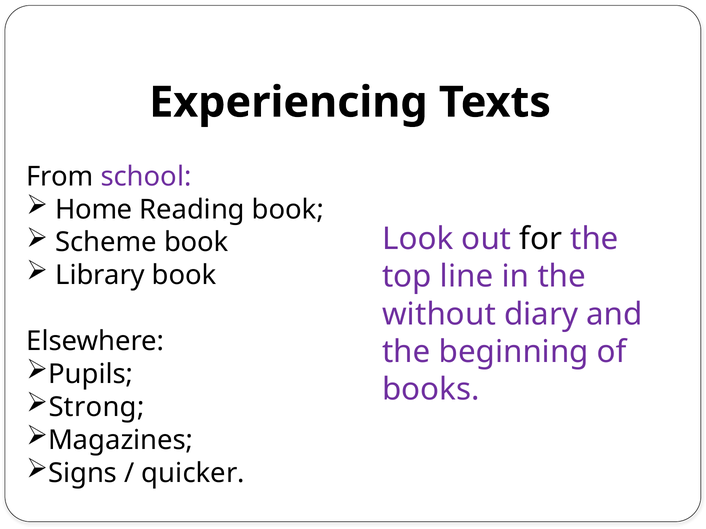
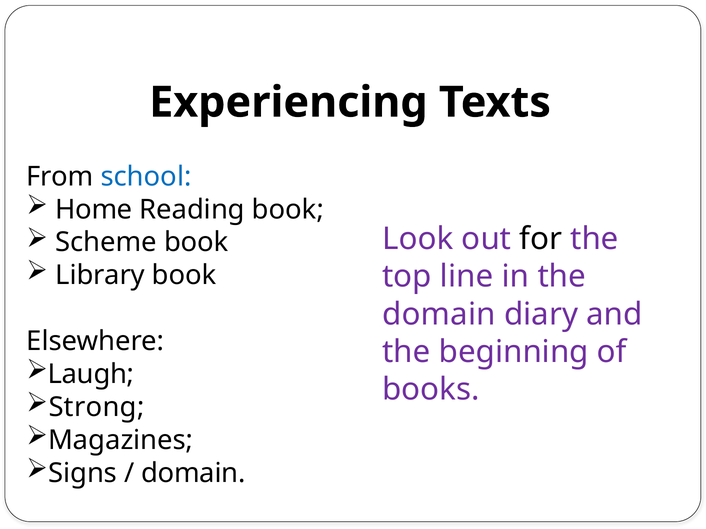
school colour: purple -> blue
without at (439, 315): without -> domain
Pupils: Pupils -> Laugh
quicker at (193, 473): quicker -> domain
